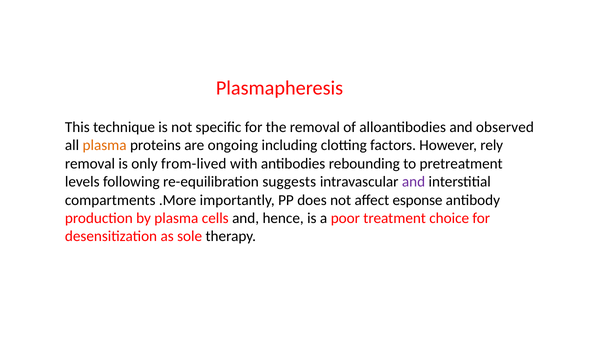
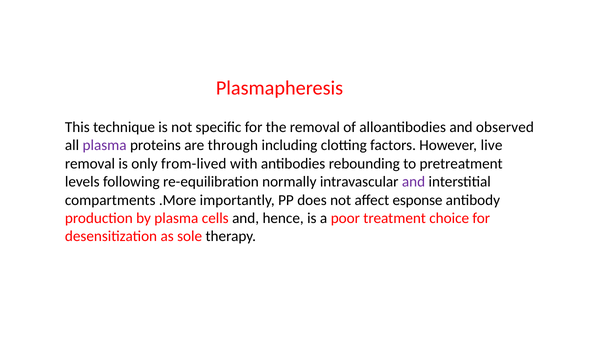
plasma at (105, 145) colour: orange -> purple
ongoing: ongoing -> through
rely: rely -> live
suggests: suggests -> normally
